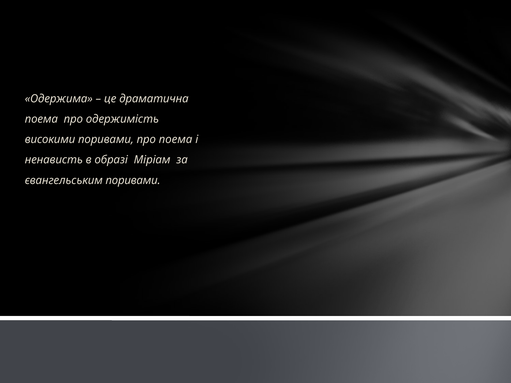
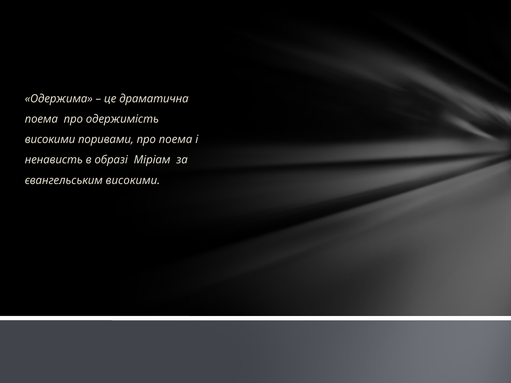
євангельським поривами: поривами -> високими
